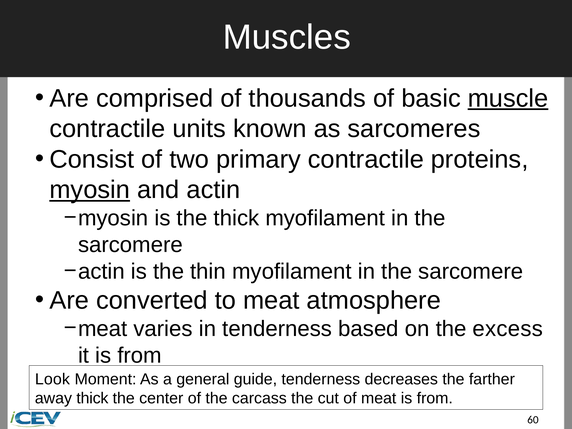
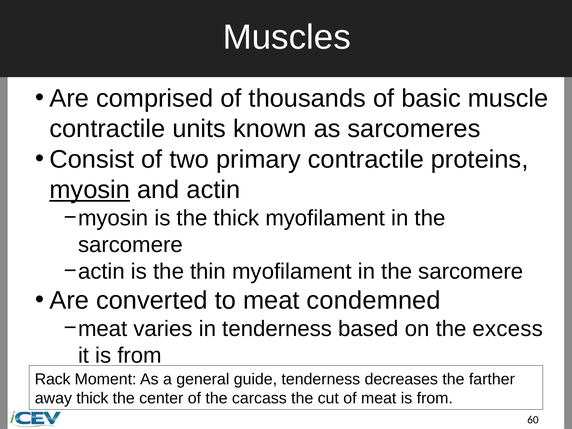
muscle underline: present -> none
atmosphere: atmosphere -> condemned
Look: Look -> Rack
